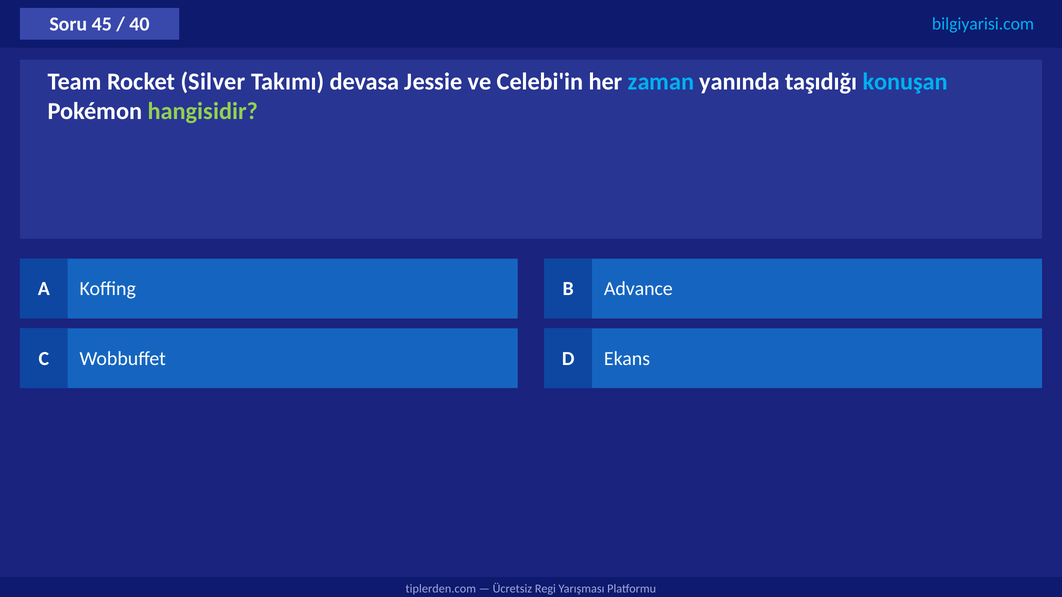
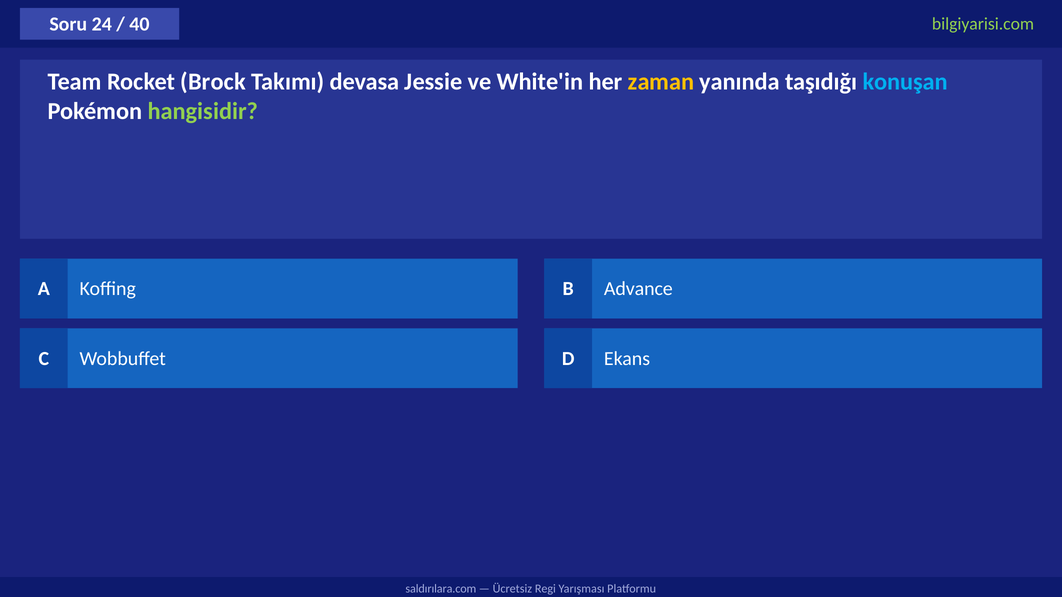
45: 45 -> 24
bilgiyarisi.com colour: light blue -> light green
Silver: Silver -> Brock
Celebi'in: Celebi'in -> White'in
zaman colour: light blue -> yellow
tiplerden.com: tiplerden.com -> saldırılara.com
